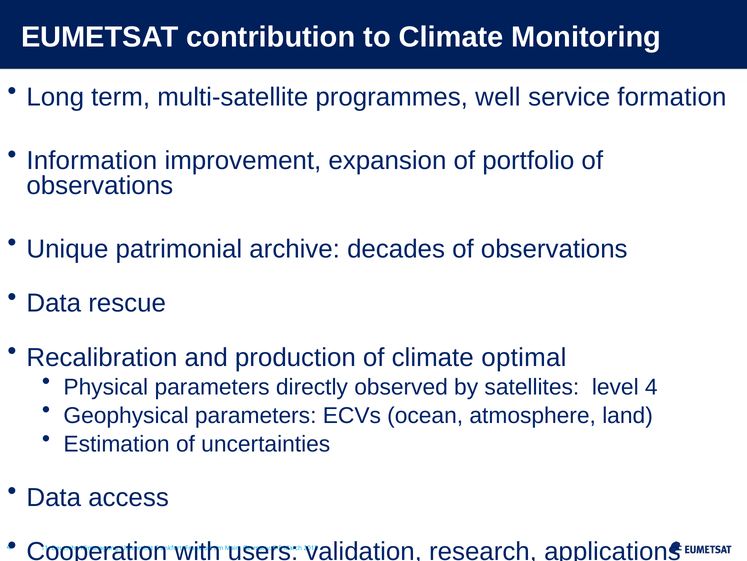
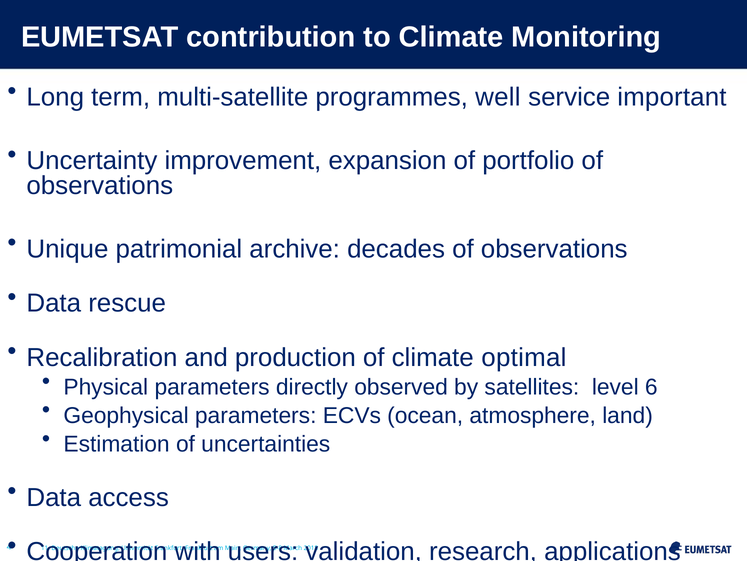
formation: formation -> important
Information: Information -> Uncertainty
level 4: 4 -> 6
